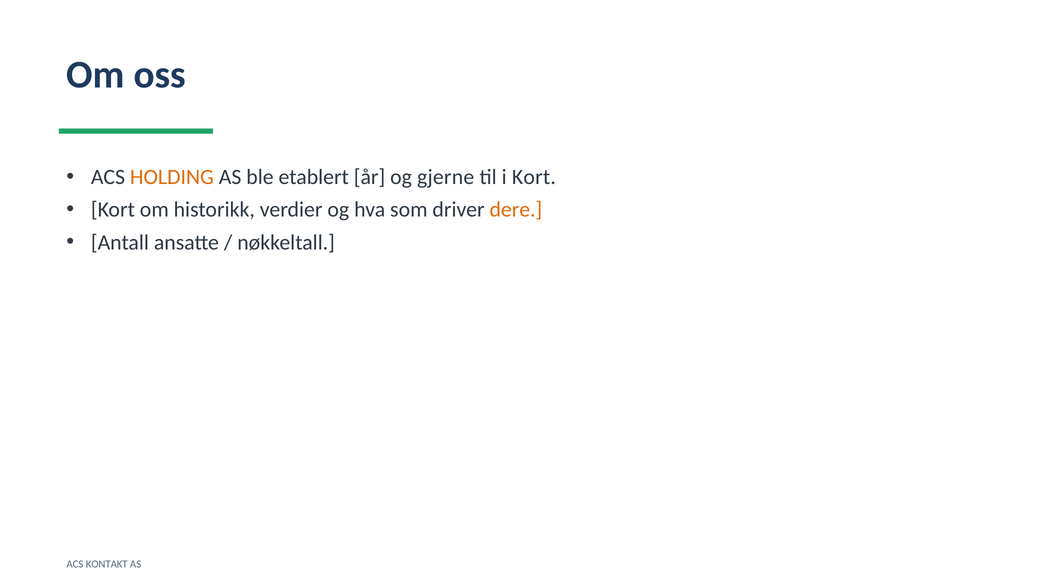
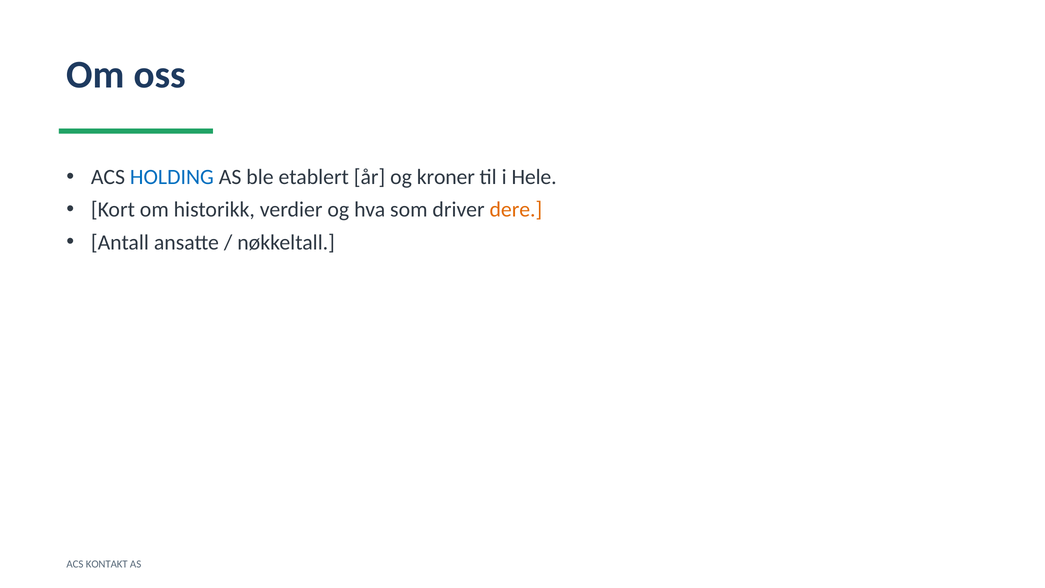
HOLDING colour: orange -> blue
gjerne: gjerne -> kroner
i Kort: Kort -> Hele
